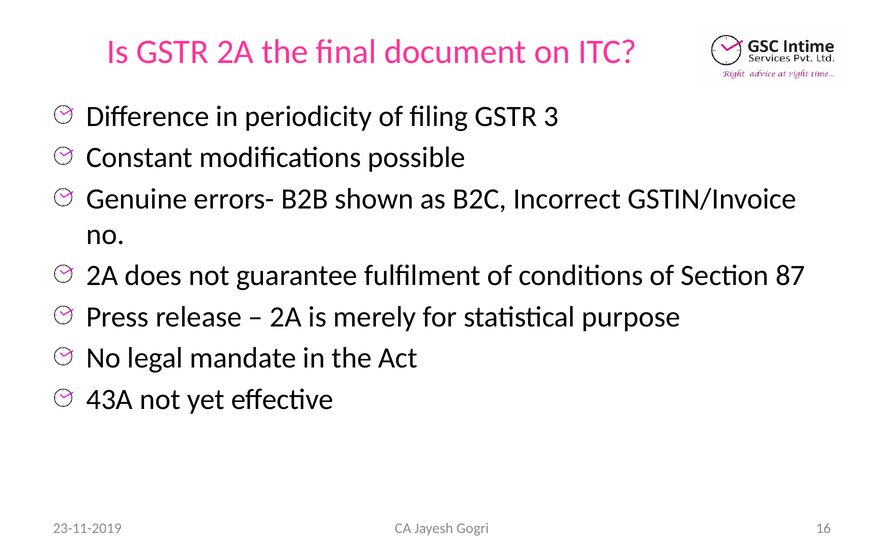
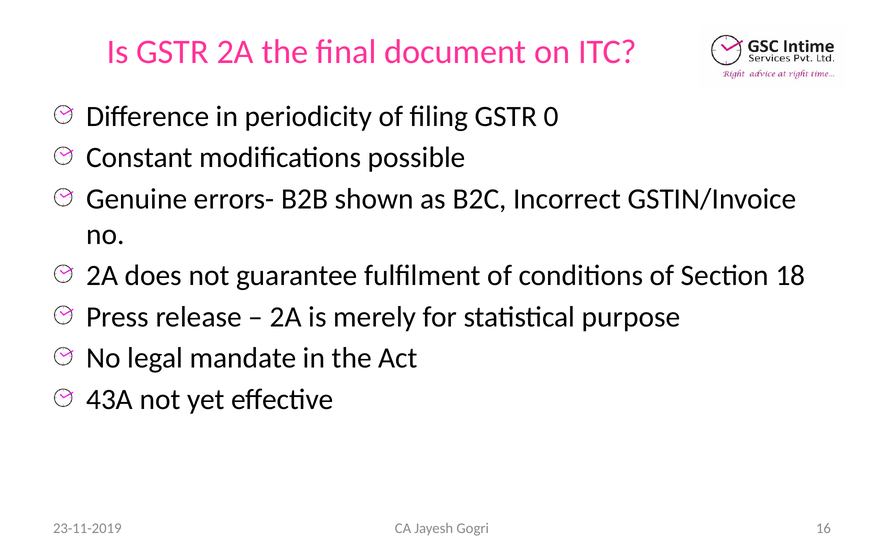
3: 3 -> 0
87: 87 -> 18
